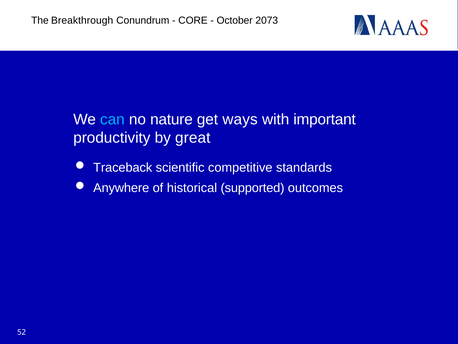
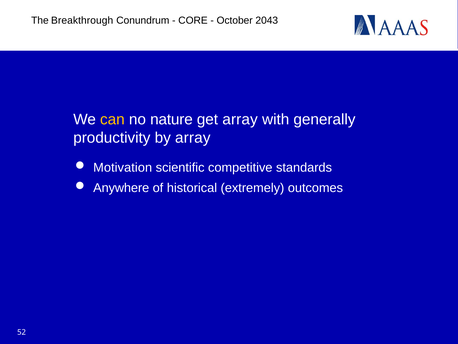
2073: 2073 -> 2043
can colour: light blue -> yellow
get ways: ways -> array
important: important -> generally
by great: great -> array
Traceback: Traceback -> Motivation
supported: supported -> extremely
